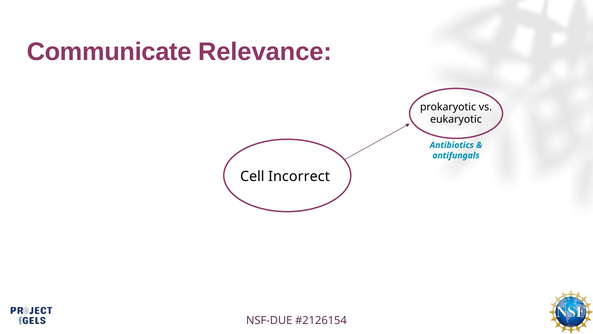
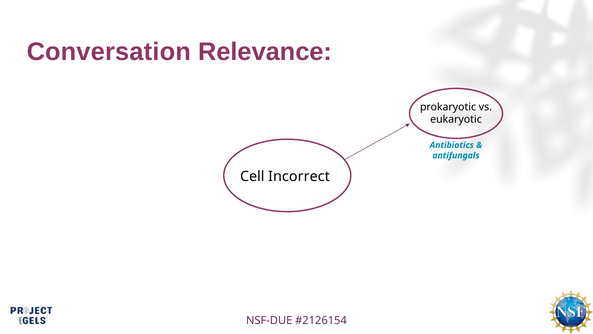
Communicate: Communicate -> Conversation
